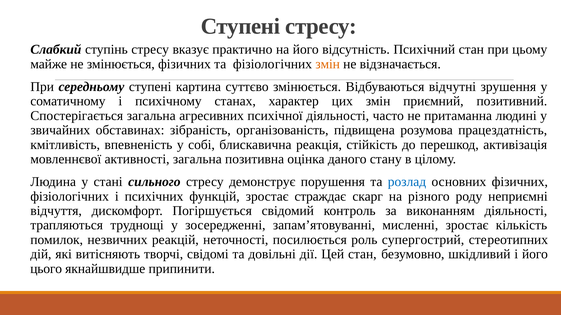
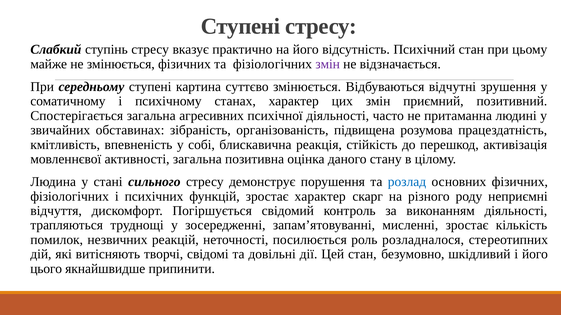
змін at (328, 64) colour: orange -> purple
зростає страждає: страждає -> характер
супергострий: супергострий -> розладналося
